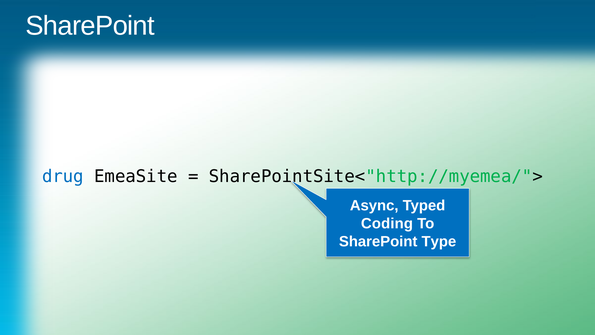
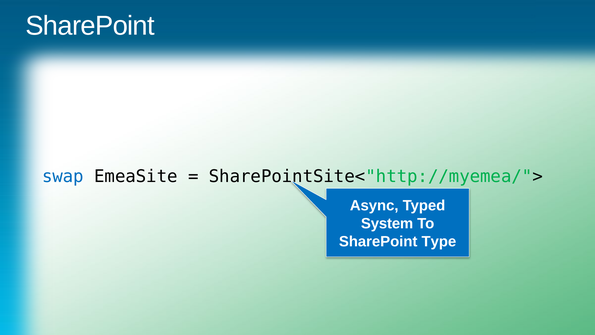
drug: drug -> swap
Coding: Coding -> System
